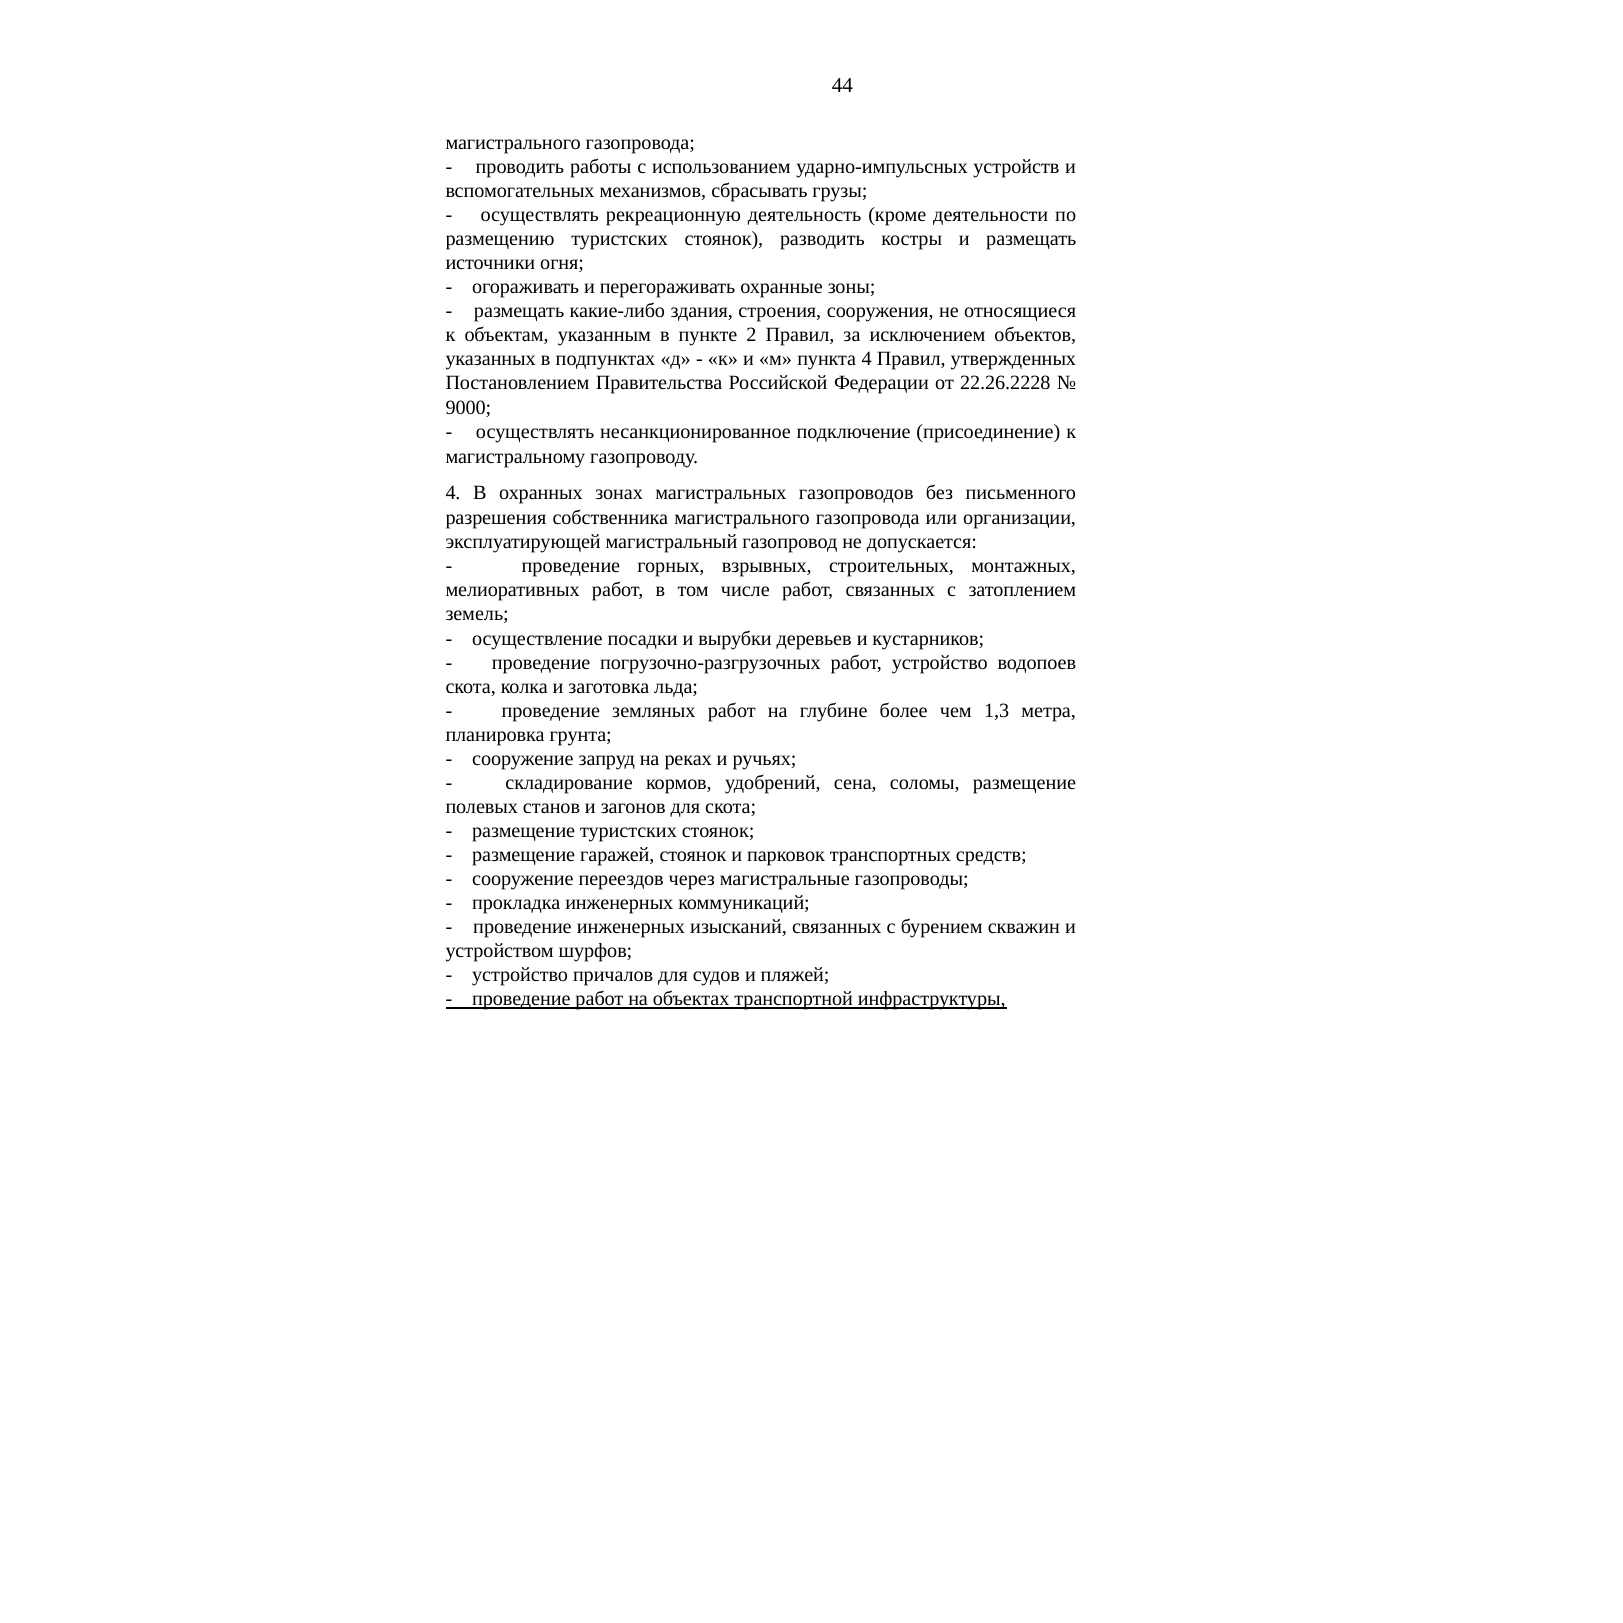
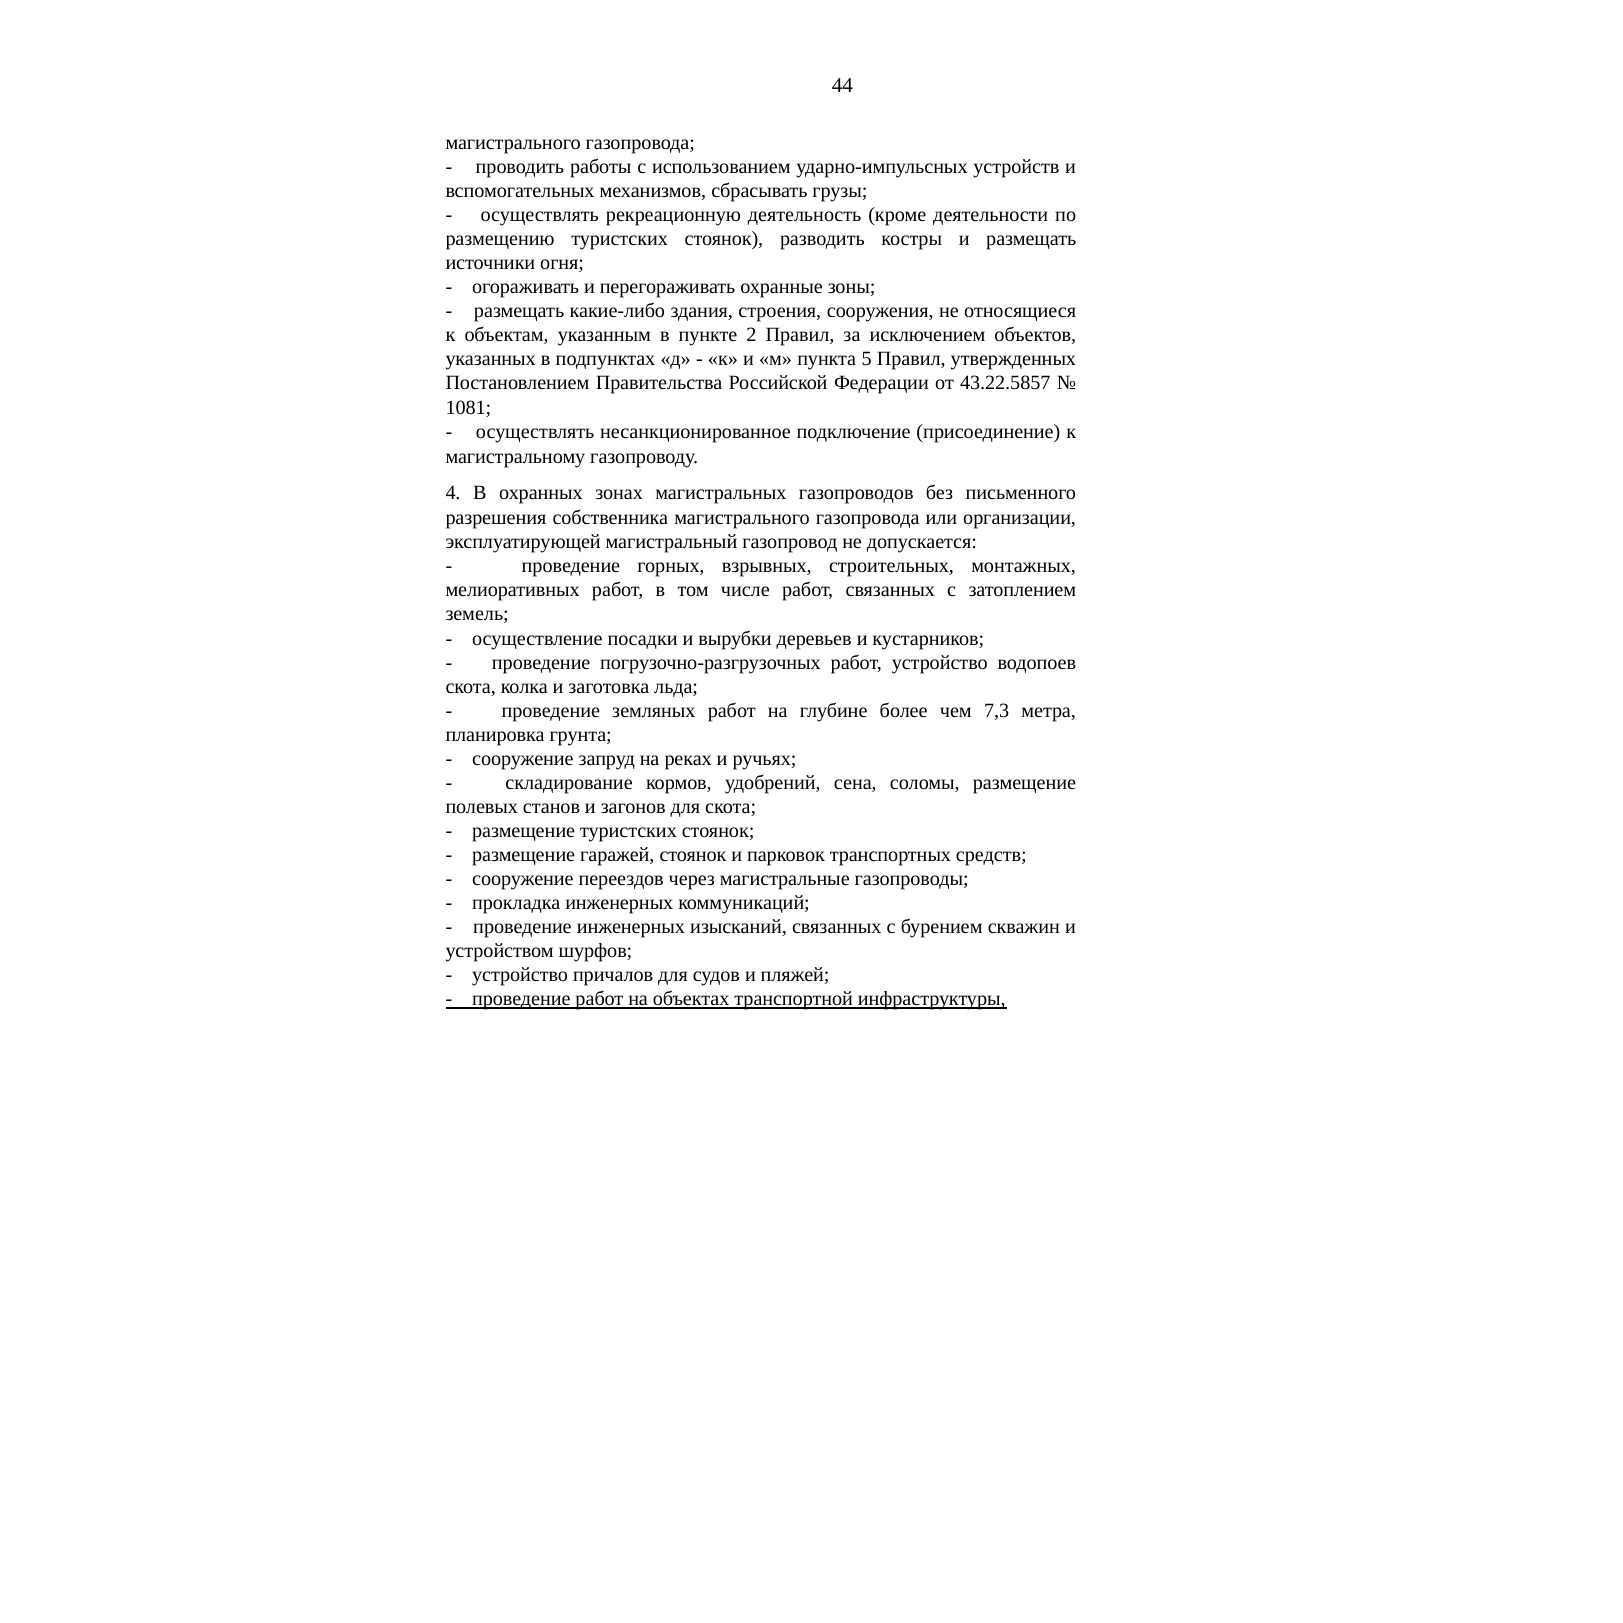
пункта 4: 4 -> 5
22.26.2228: 22.26.2228 -> 43.22.5857
9000: 9000 -> 1081
1,3: 1,3 -> 7,3
